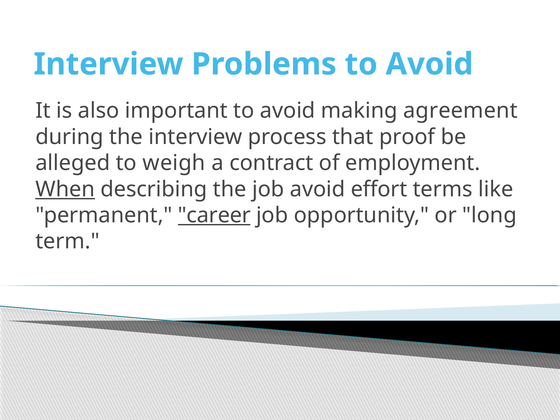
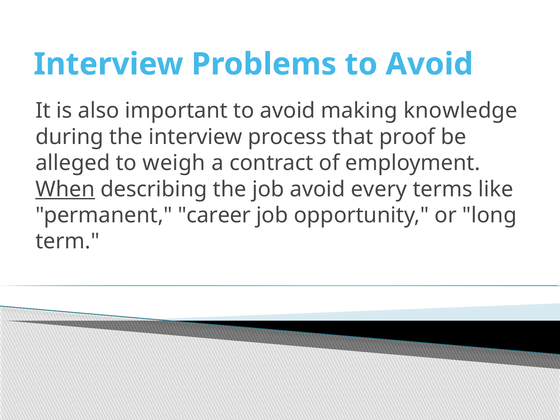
agreement: agreement -> knowledge
effort: effort -> every
career underline: present -> none
